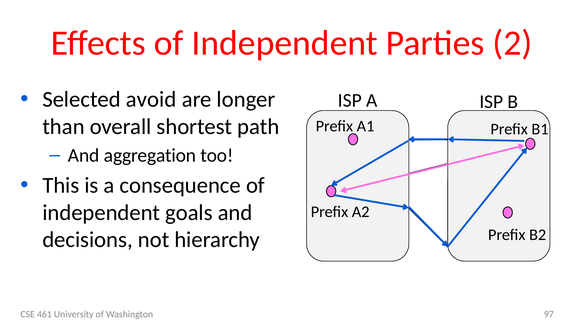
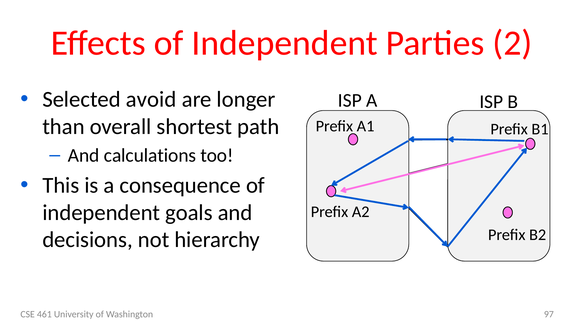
aggregation: aggregation -> calculations
